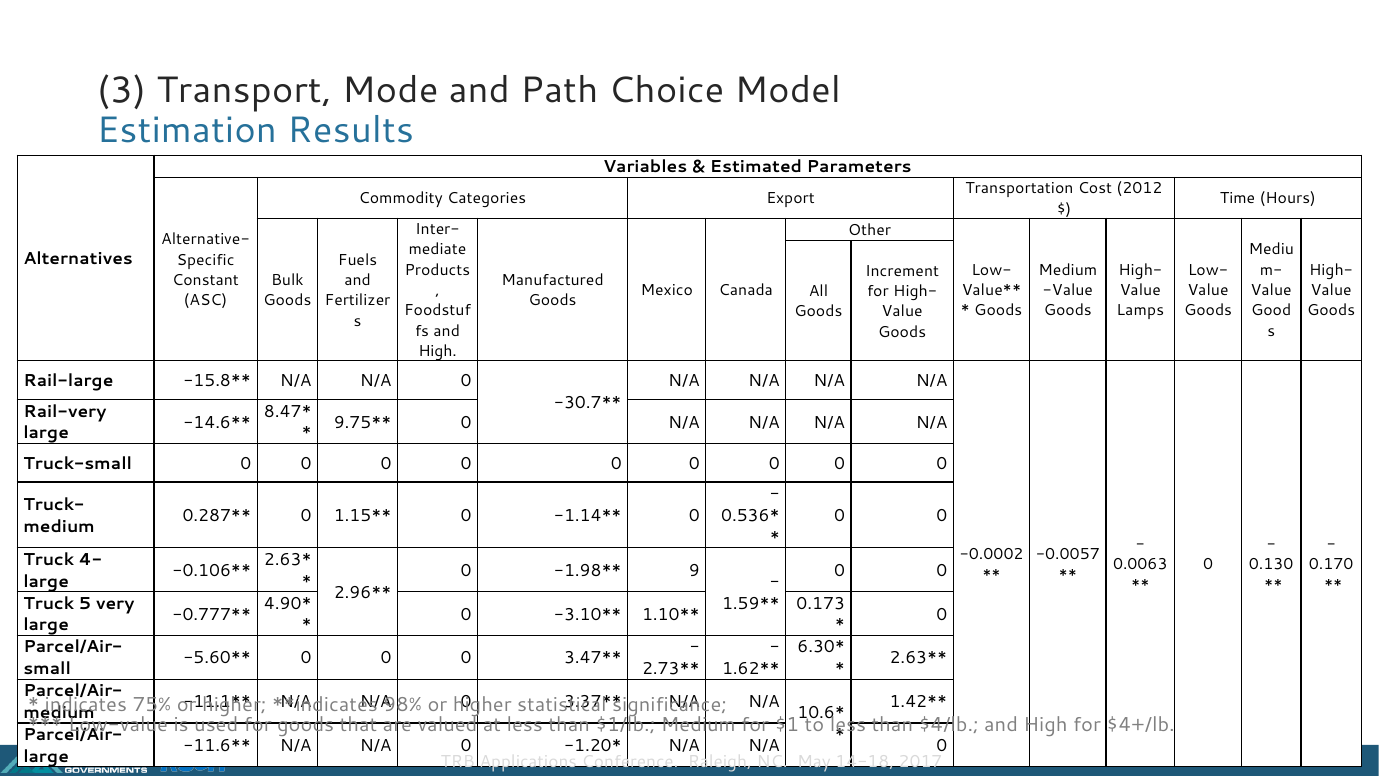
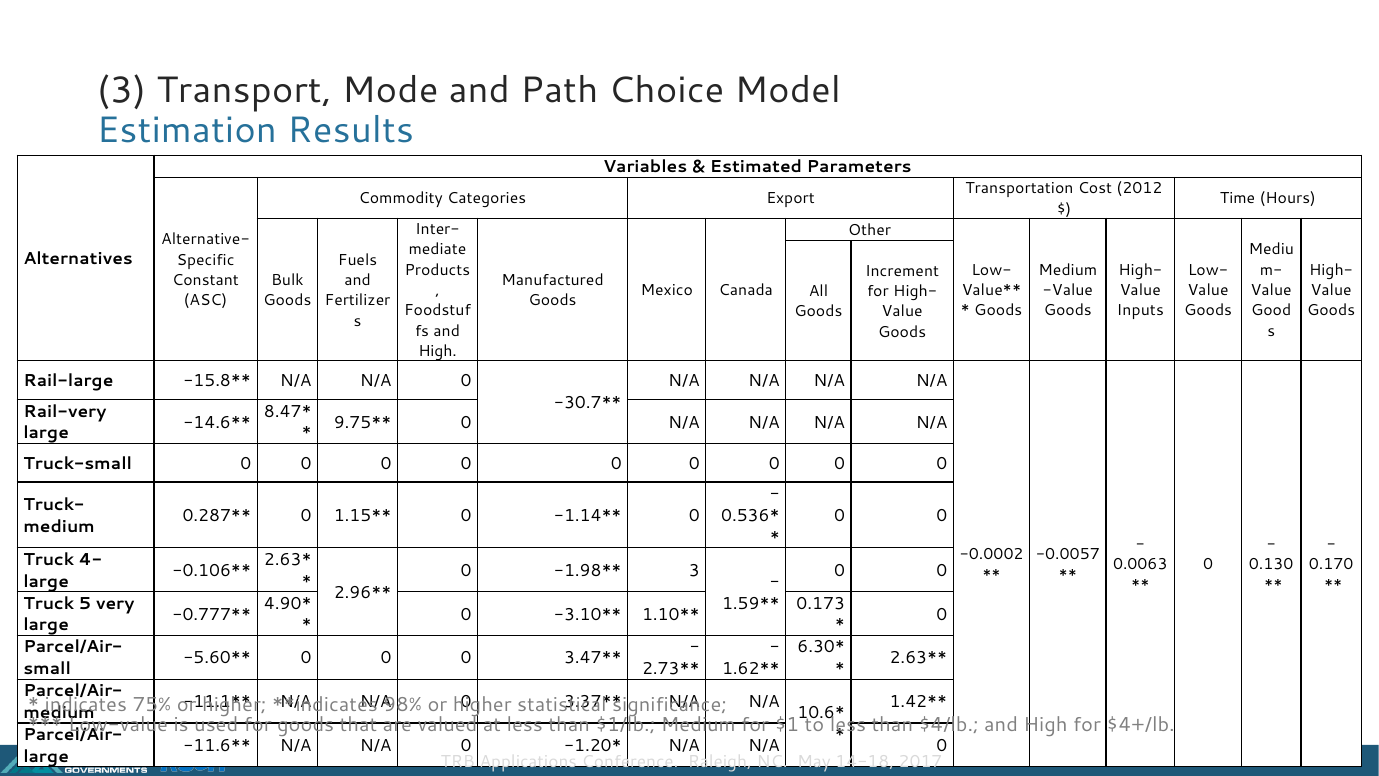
Lamps: Lamps -> Inputs
9 at (694, 570): 9 -> 3
